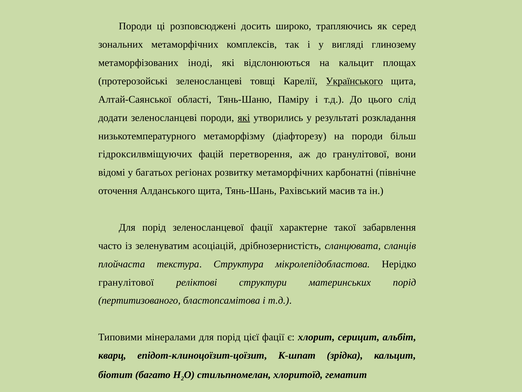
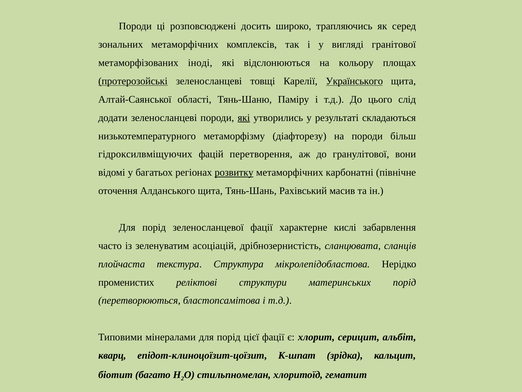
глинозему: глинозему -> гранітової
на кальцит: кальцит -> кольору
протерозойські underline: none -> present
розкладання: розкладання -> складаються
розвитку underline: none -> present
такої: такої -> кислі
гранулітової at (126, 282): гранулітової -> променистих
пертитизованого: пертитизованого -> перетворюються
